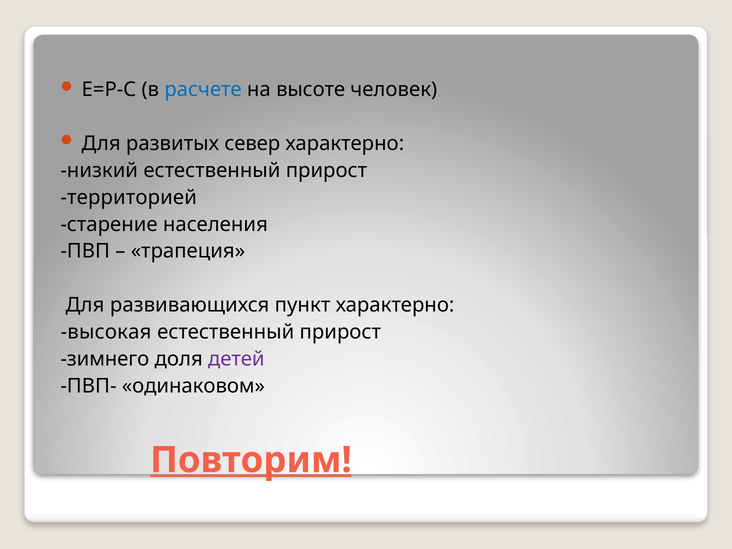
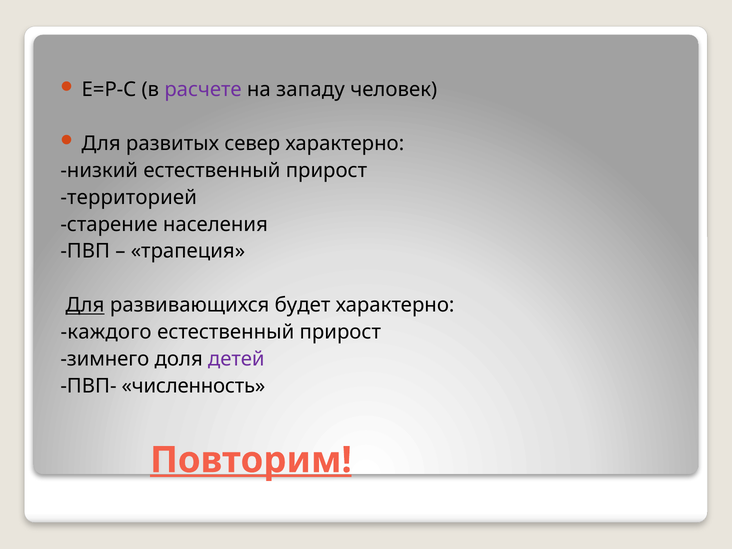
расчете colour: blue -> purple
высоте: высоте -> западу
Для at (85, 305) underline: none -> present
пункт: пункт -> будет
высокая: высокая -> каждого
одинаковом: одинаковом -> численность
